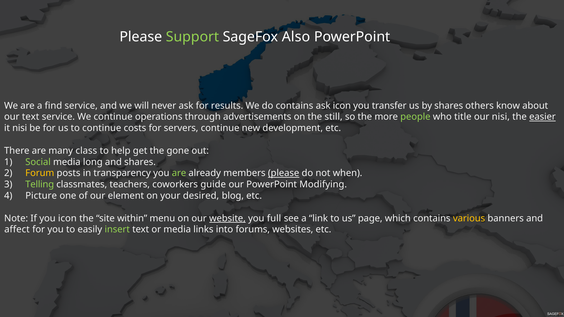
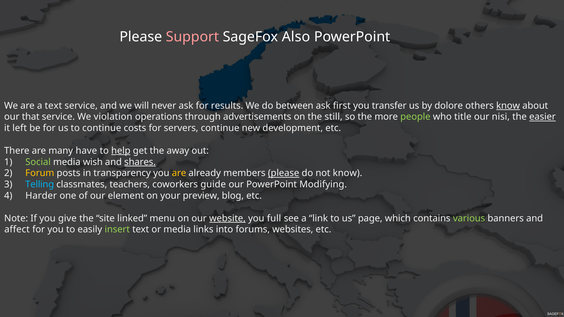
Support colour: light green -> pink
a find: find -> text
do contains: contains -> between
ask icon: icon -> first
by shares: shares -> dolore
know at (508, 106) underline: none -> present
our text: text -> that
We continue: continue -> violation
it nisi: nisi -> left
class: class -> have
help underline: none -> present
gone: gone -> away
long: long -> wish
shares at (140, 162) underline: none -> present
are at (179, 173) colour: light green -> yellow
not when: when -> know
Telling colour: light green -> light blue
Picture: Picture -> Harder
desired: desired -> preview
you icon: icon -> give
within: within -> linked
various colour: yellow -> light green
